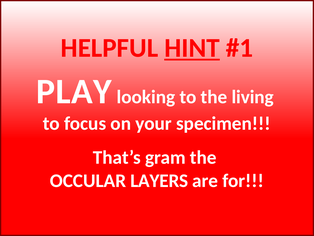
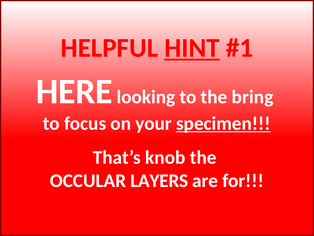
PLAY: PLAY -> HERE
living: living -> bring
specimen underline: none -> present
gram: gram -> knob
